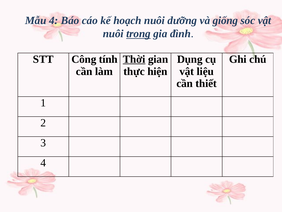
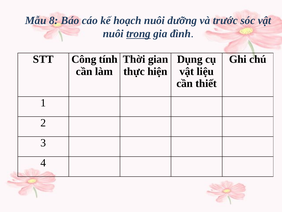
Mẫu 4: 4 -> 8
giống: giống -> trước
Thời underline: present -> none
